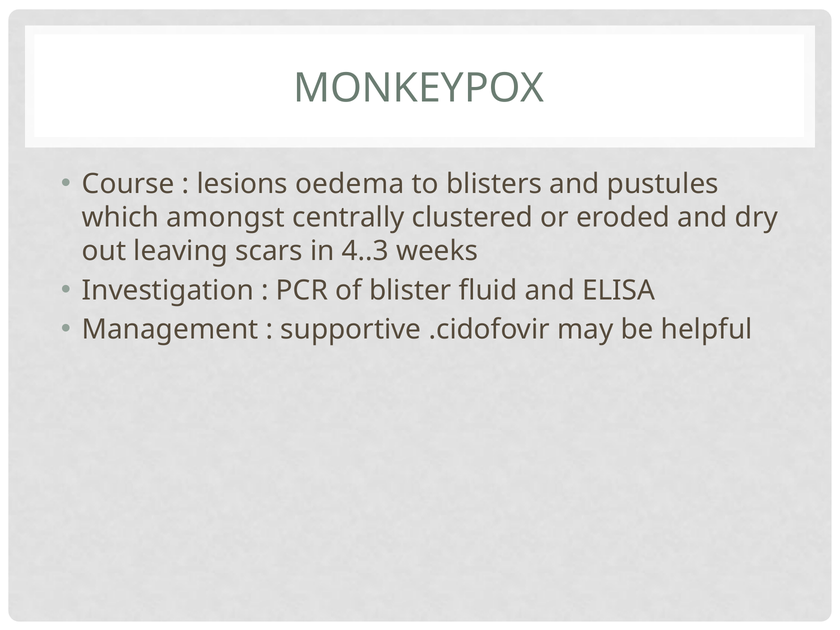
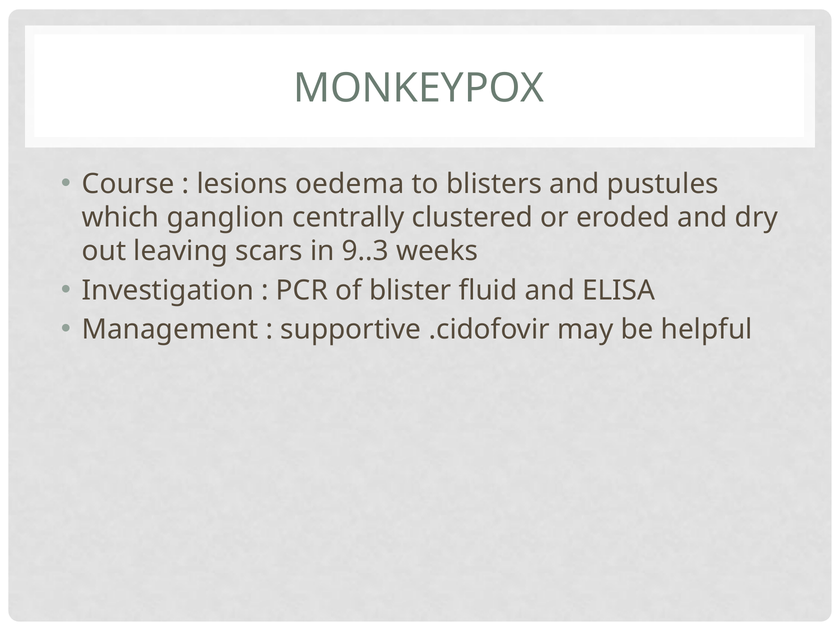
amongst: amongst -> ganglion
4..3: 4..3 -> 9..3
